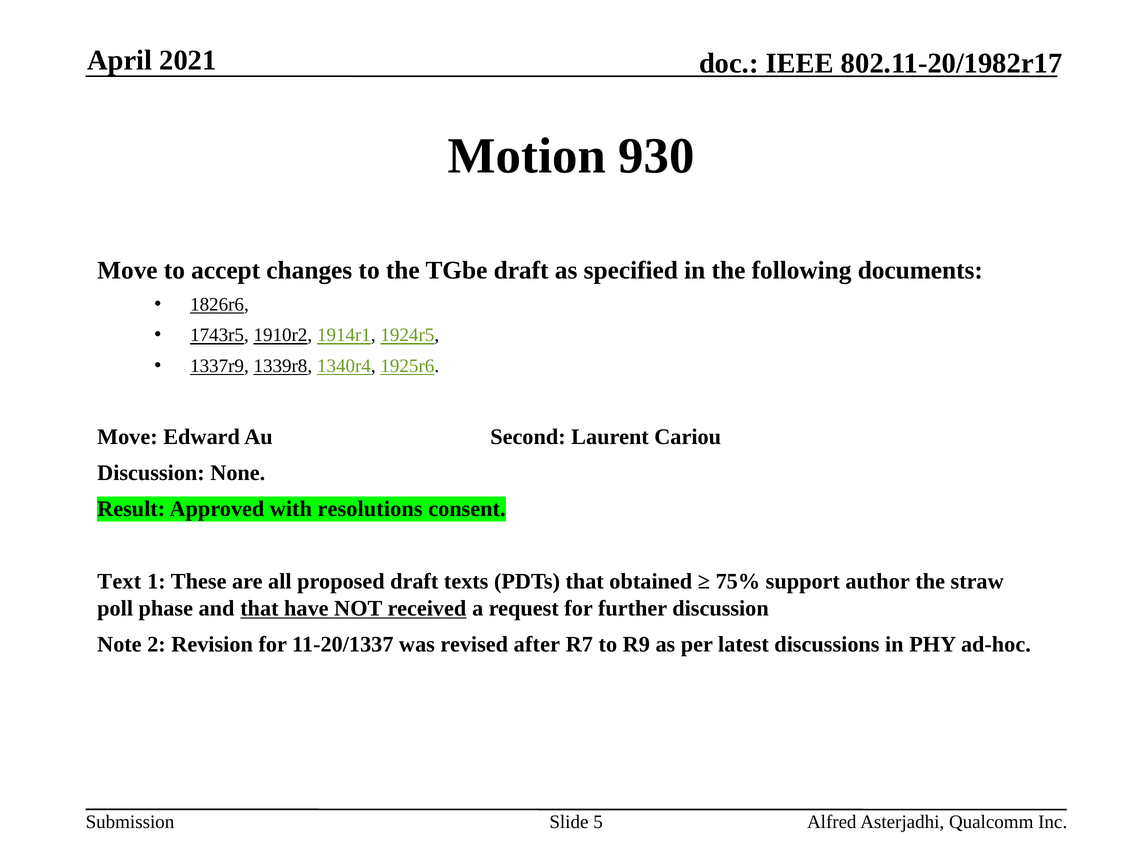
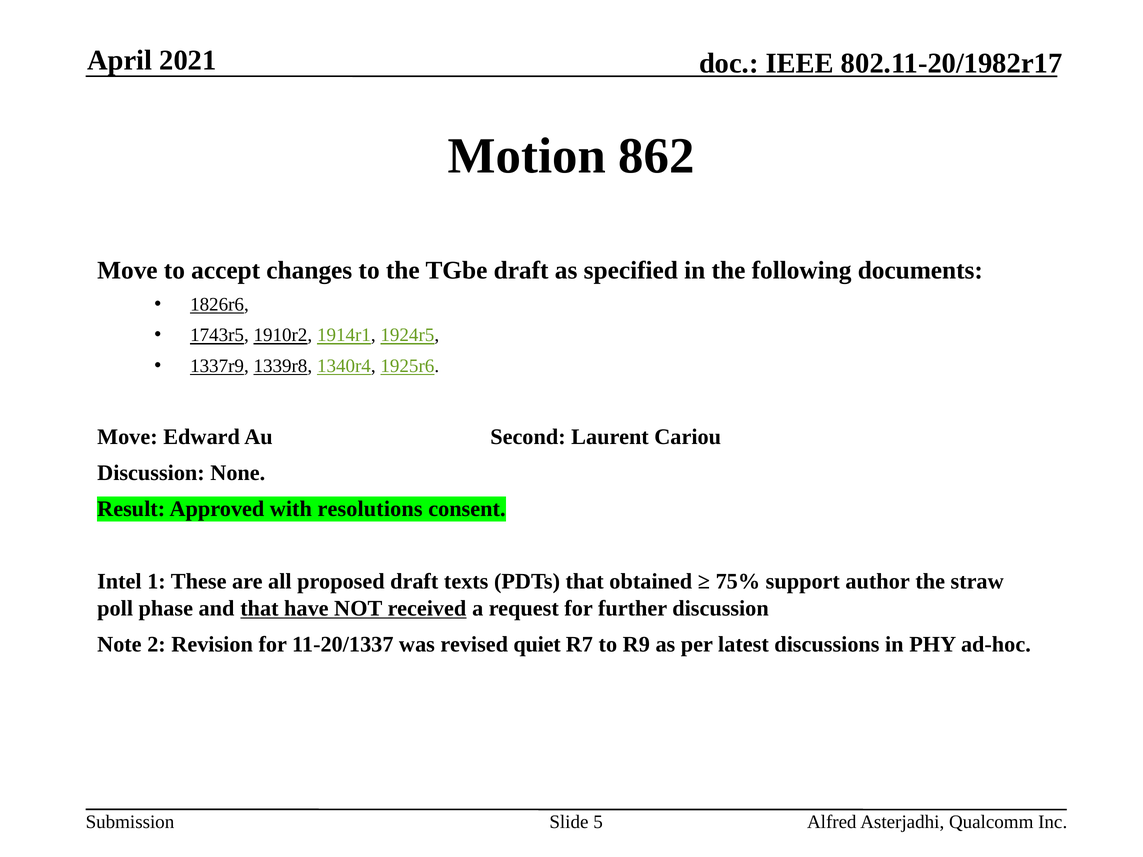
930: 930 -> 862
Text: Text -> Intel
after: after -> quiet
